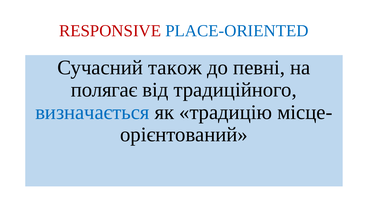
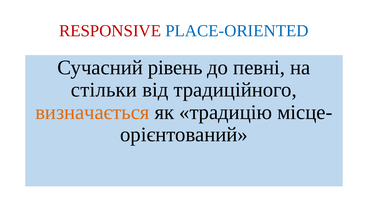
також: також -> рівень
полягає: полягає -> стільки
визначається colour: blue -> orange
